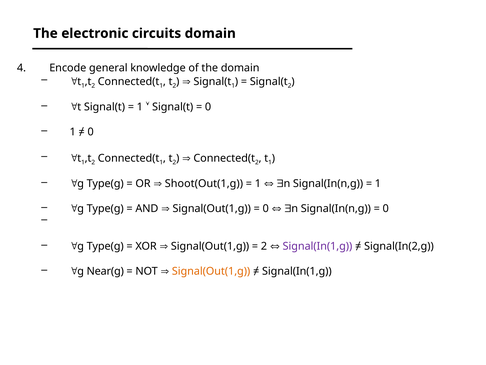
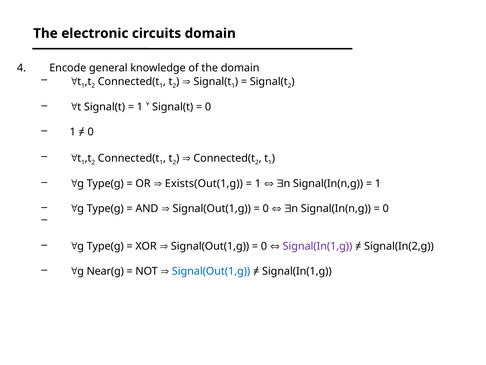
Shoot(Out(1,g: Shoot(Out(1,g -> Exists(Out(1,g
2 at (264, 246): 2 -> 0
Signal(Out(1,g at (211, 271) colour: orange -> blue
